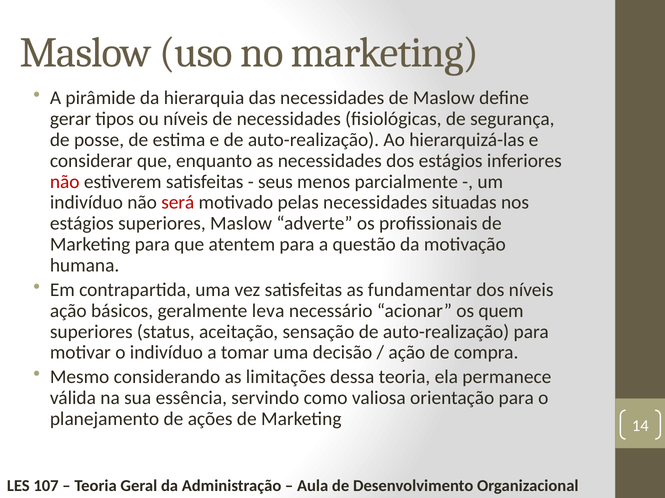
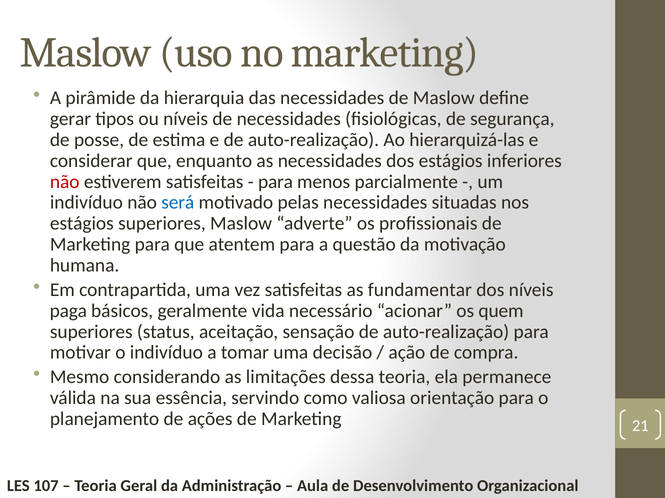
seus at (275, 182): seus -> para
será colour: red -> blue
ação at (68, 311): ação -> paga
leva: leva -> vida
14: 14 -> 21
